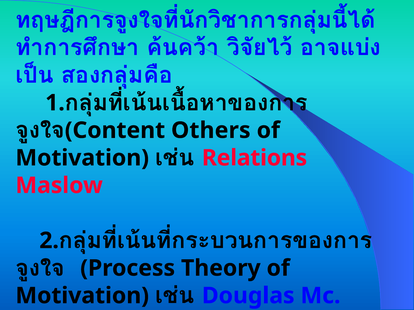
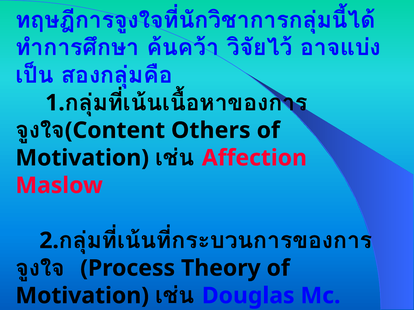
Relations: Relations -> Affection
